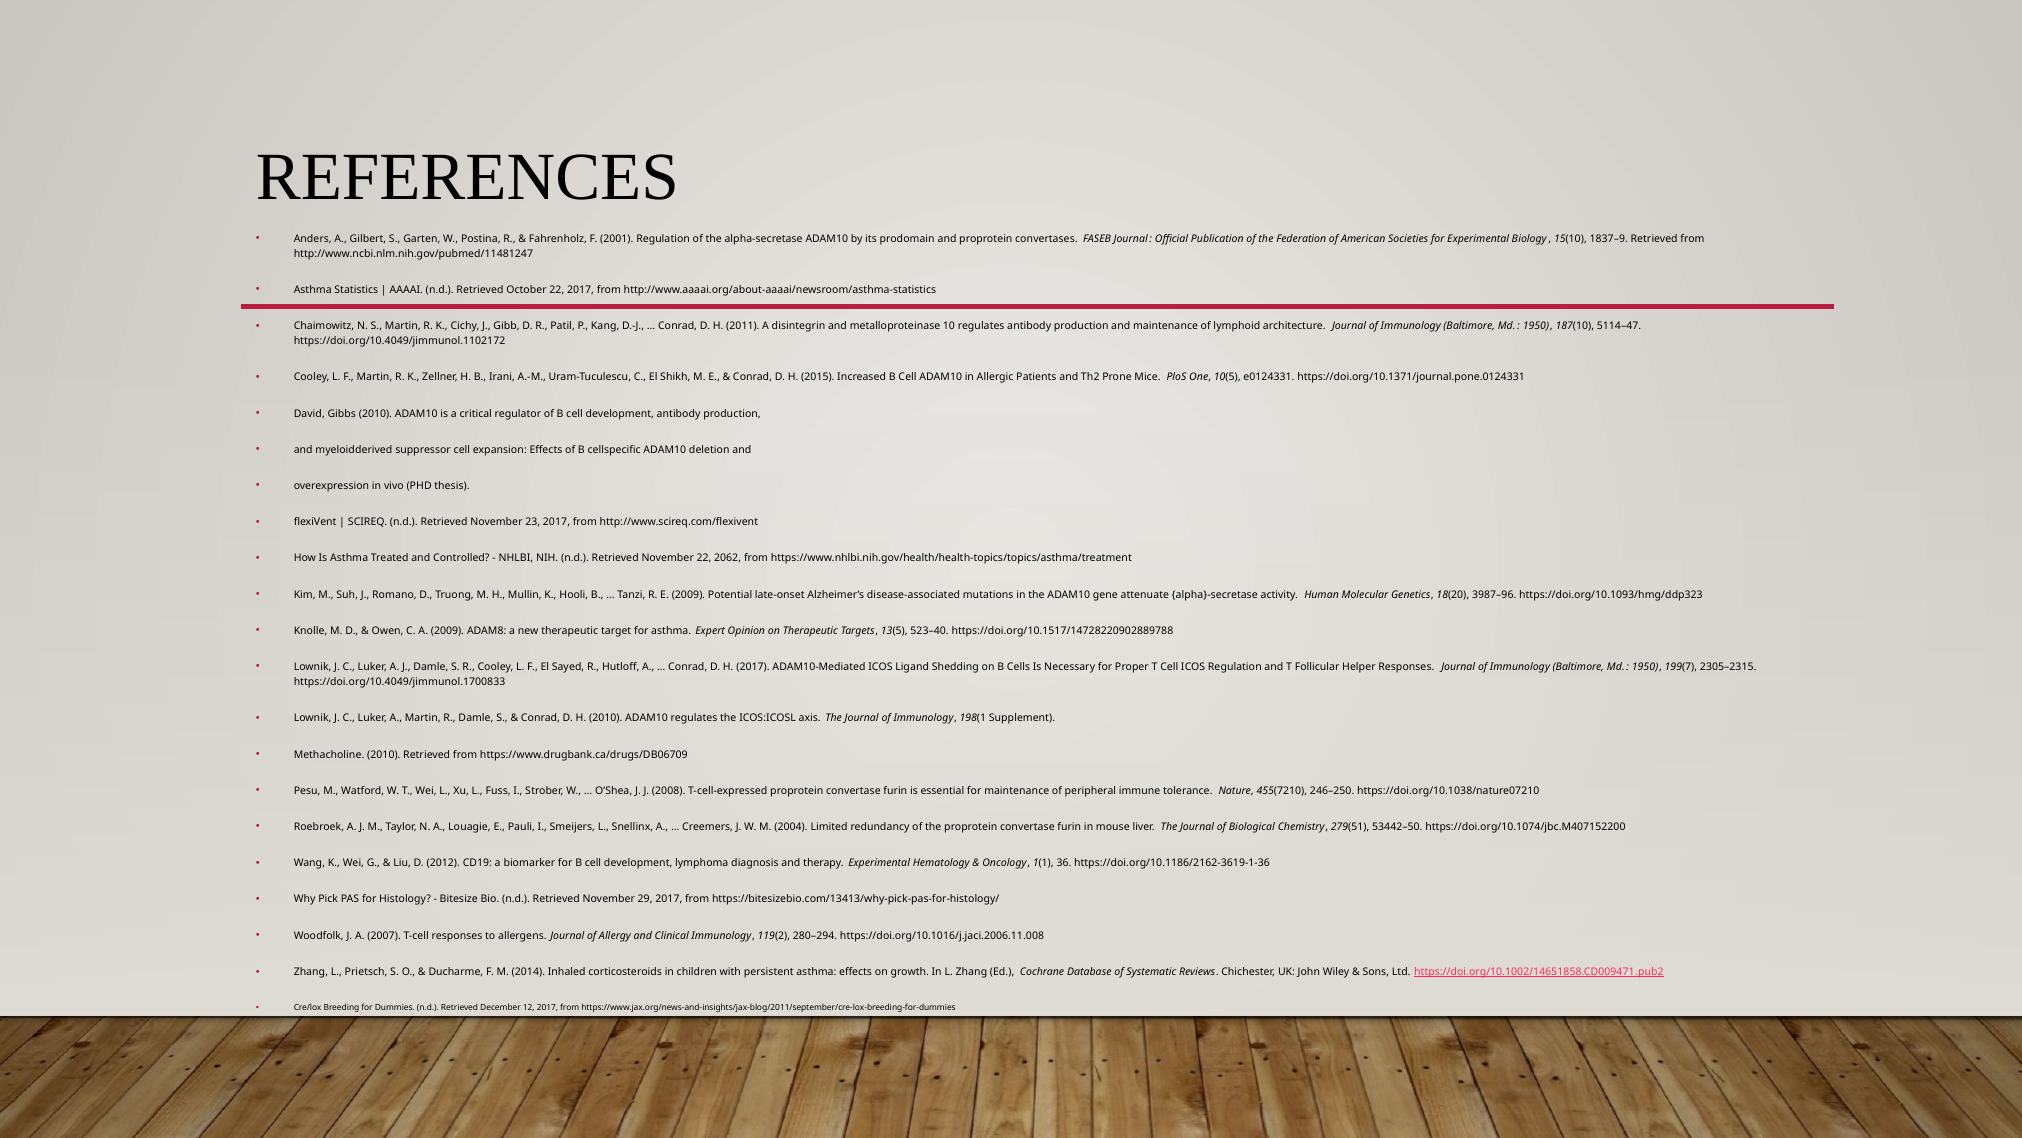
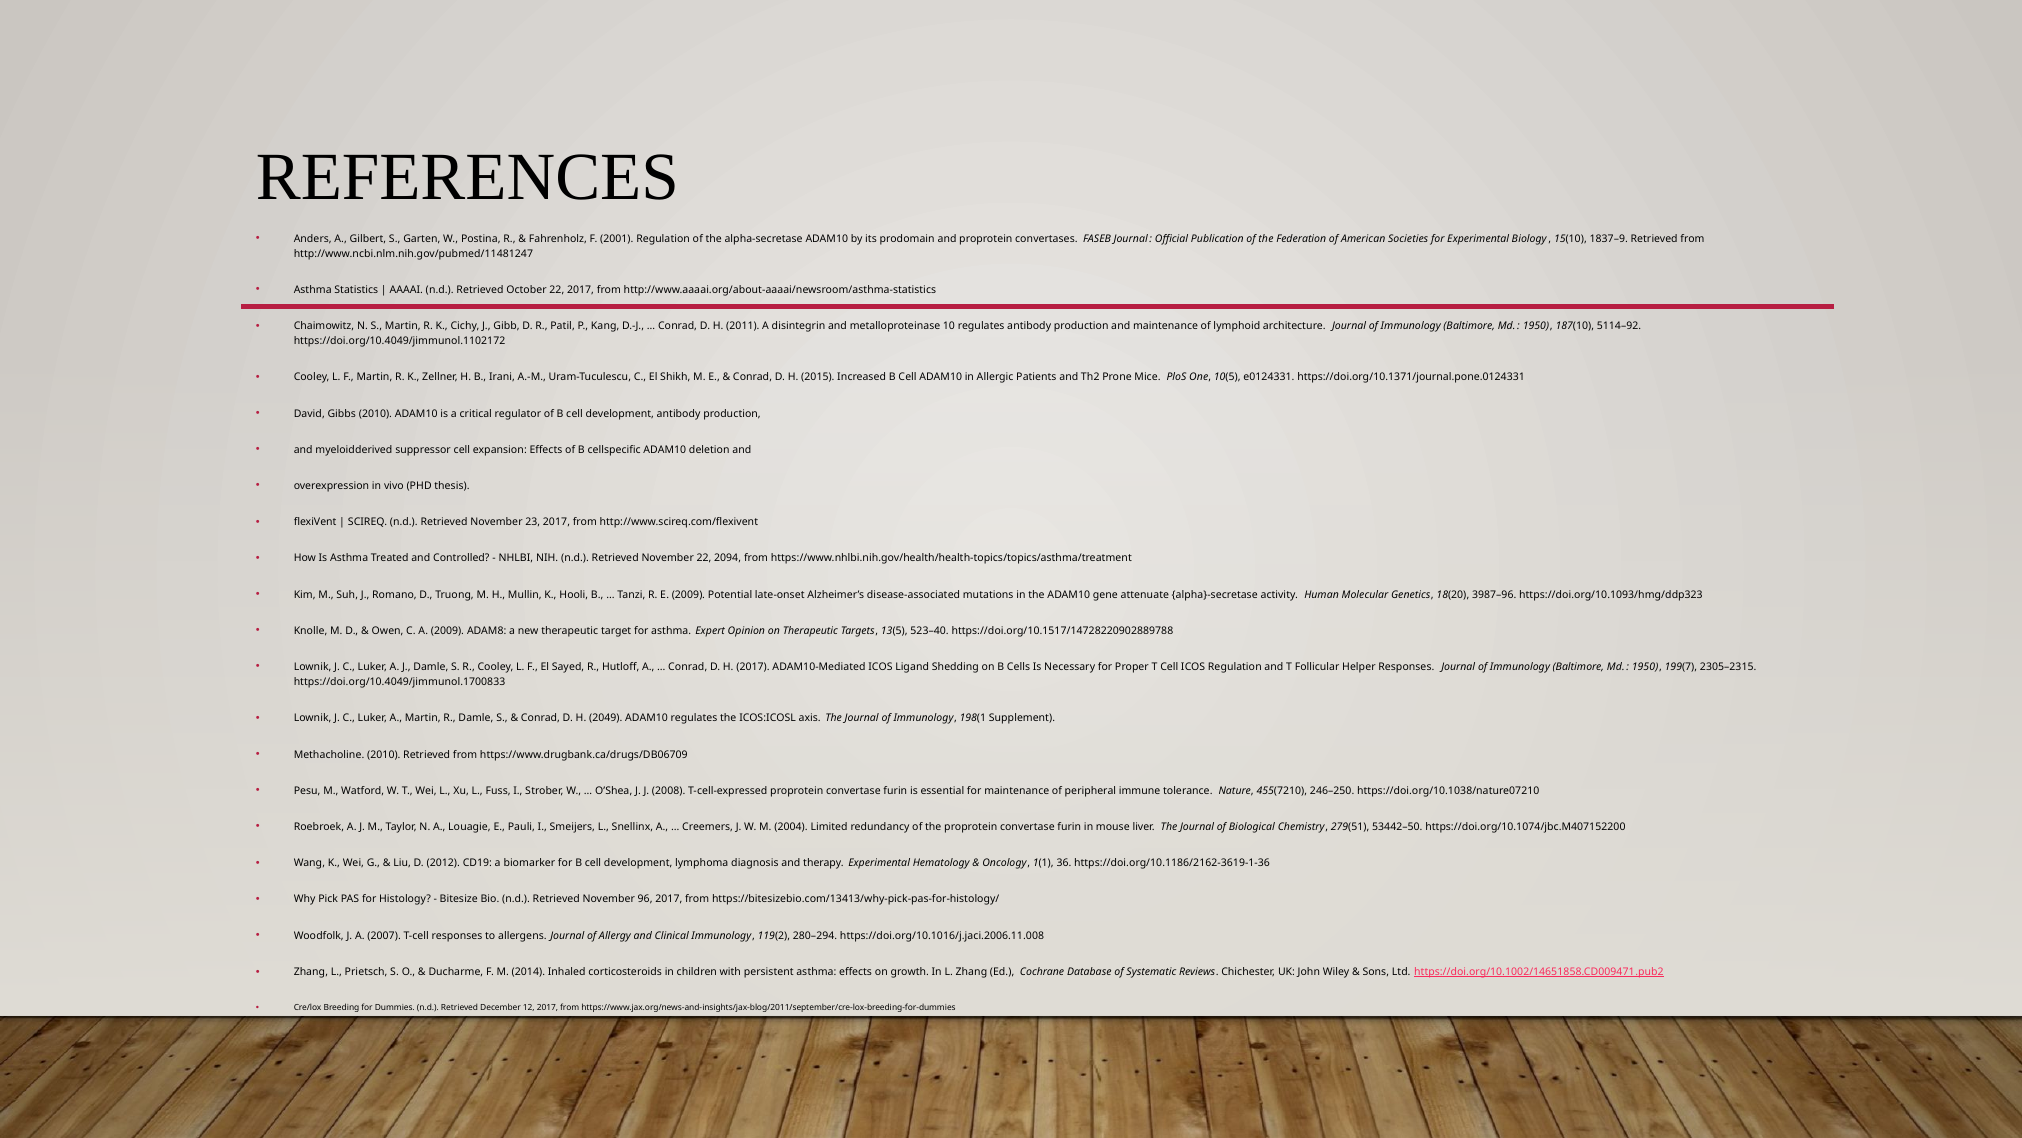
5114–47: 5114–47 -> 5114–92
2062: 2062 -> 2094
H 2010: 2010 -> 2049
29: 29 -> 96
